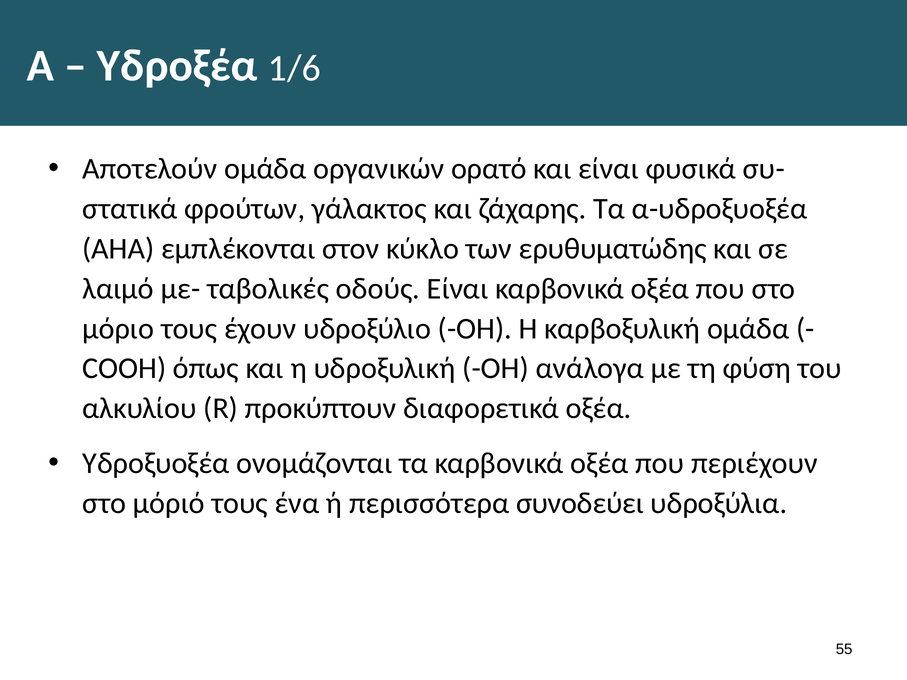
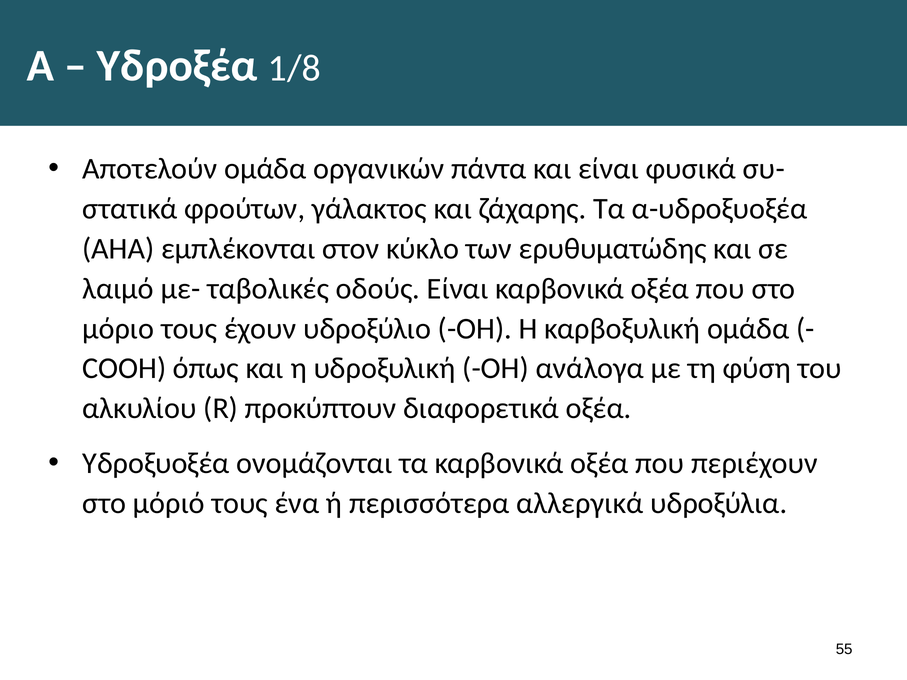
1/6: 1/6 -> 1/8
ορατό: ορατό -> πάντα
συνοδεύει: συνοδεύει -> αλλεργικά
